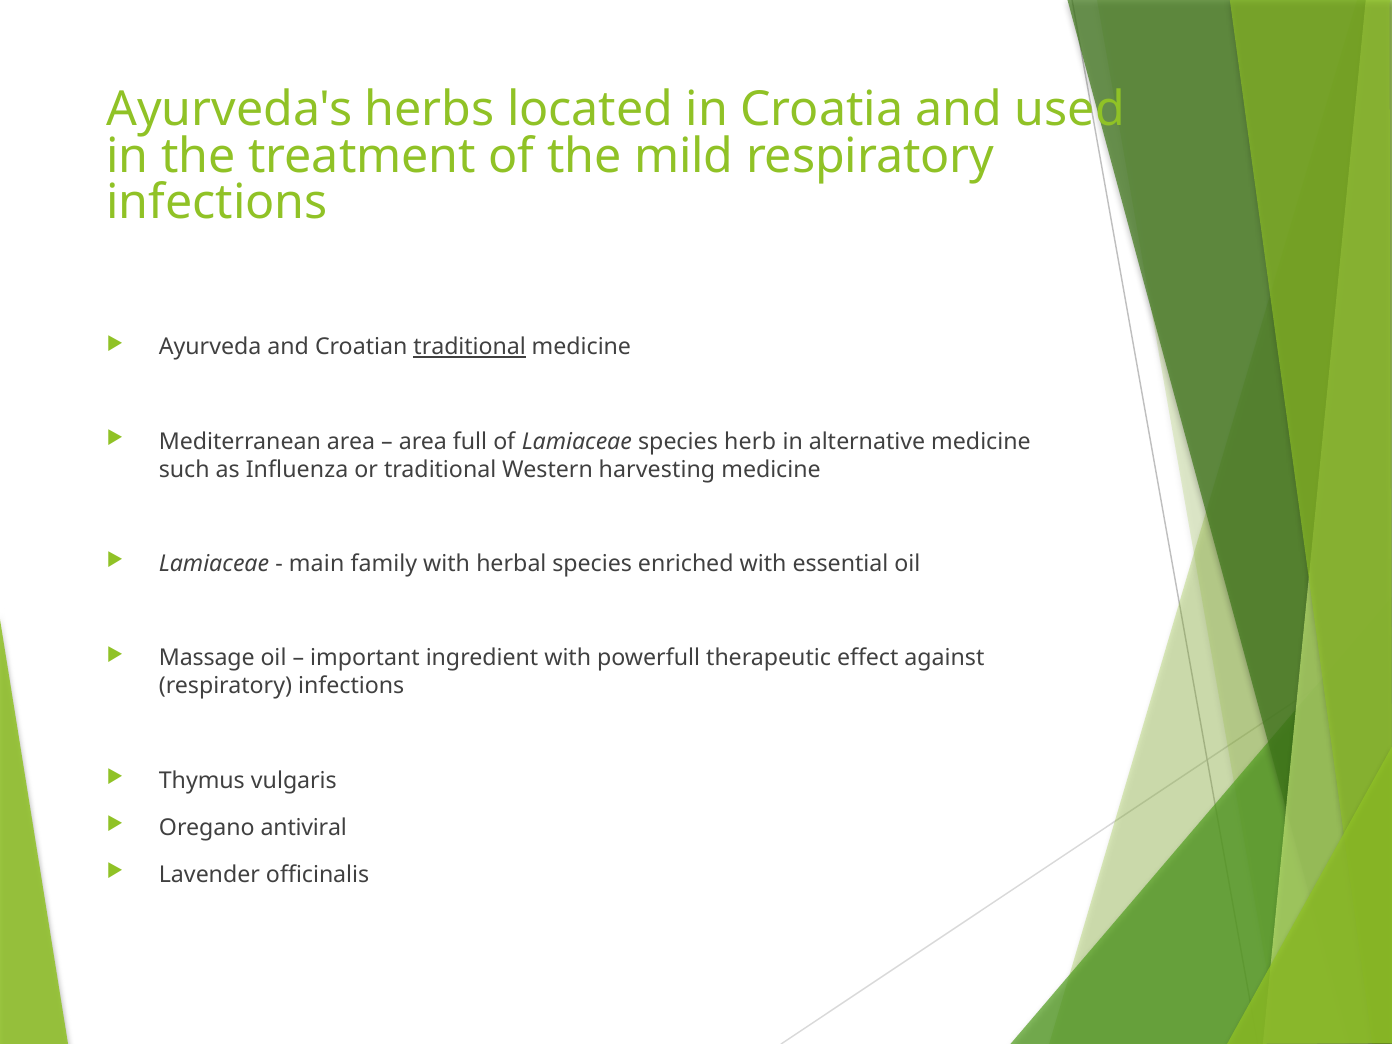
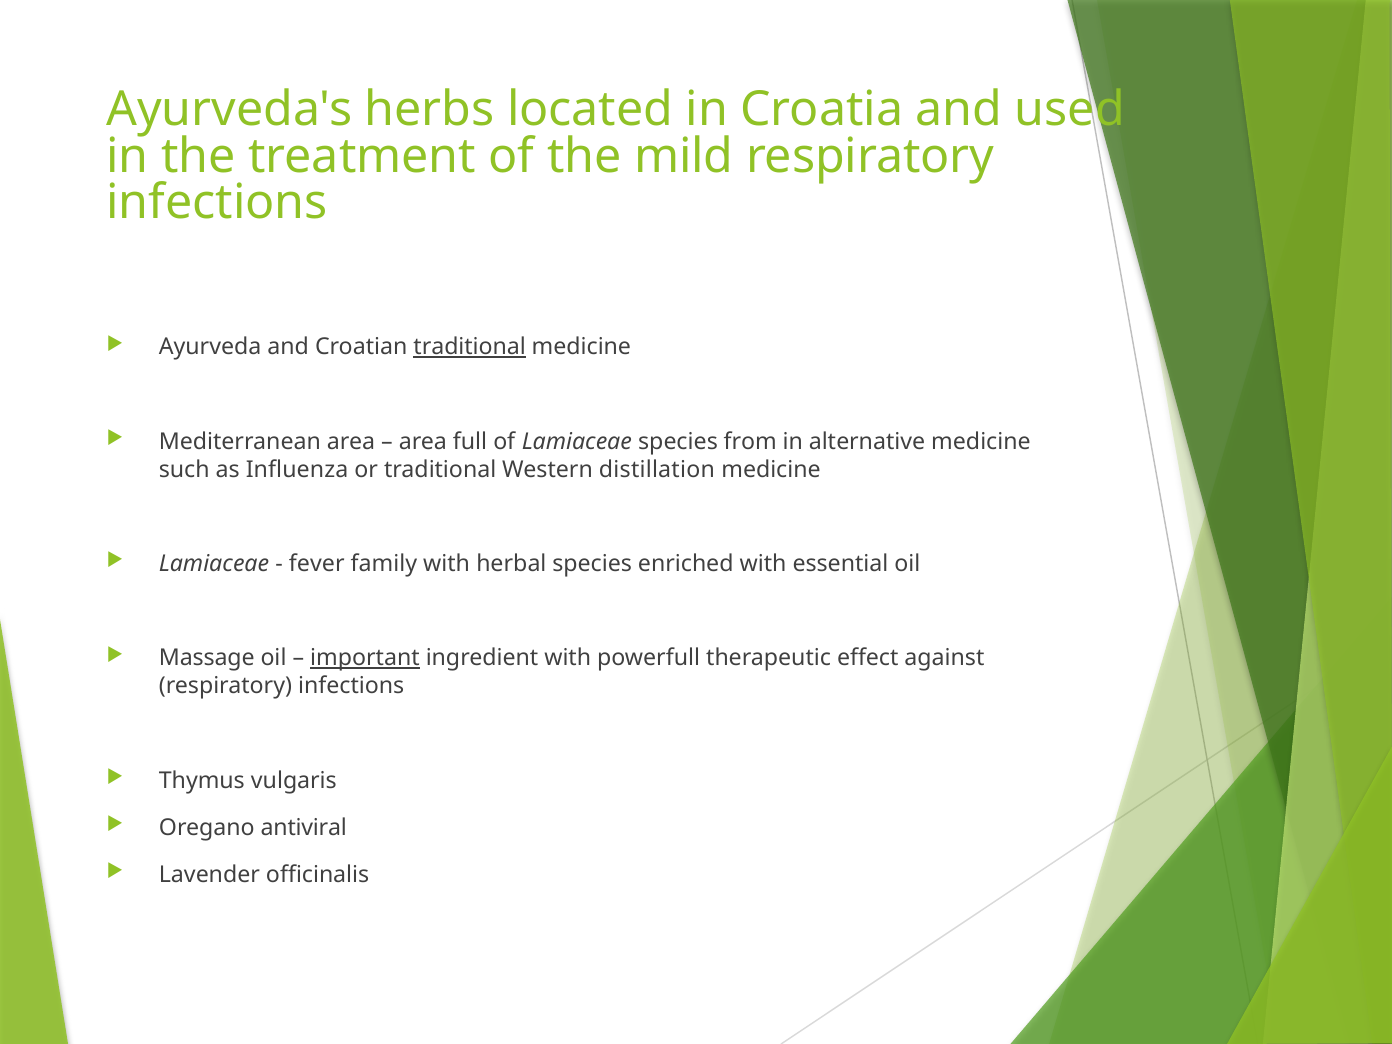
herb: herb -> from
harvesting: harvesting -> distillation
main: main -> fever
important underline: none -> present
